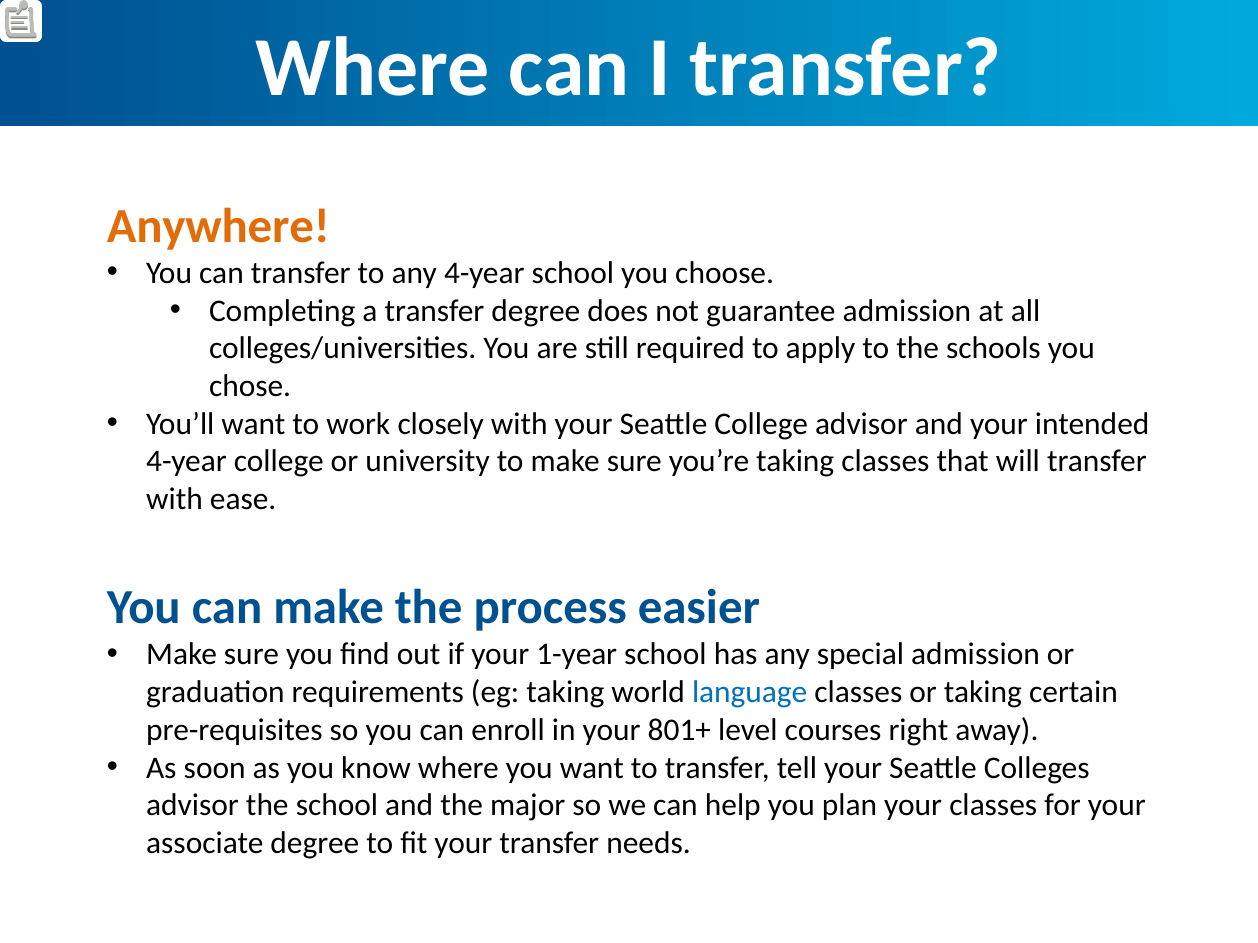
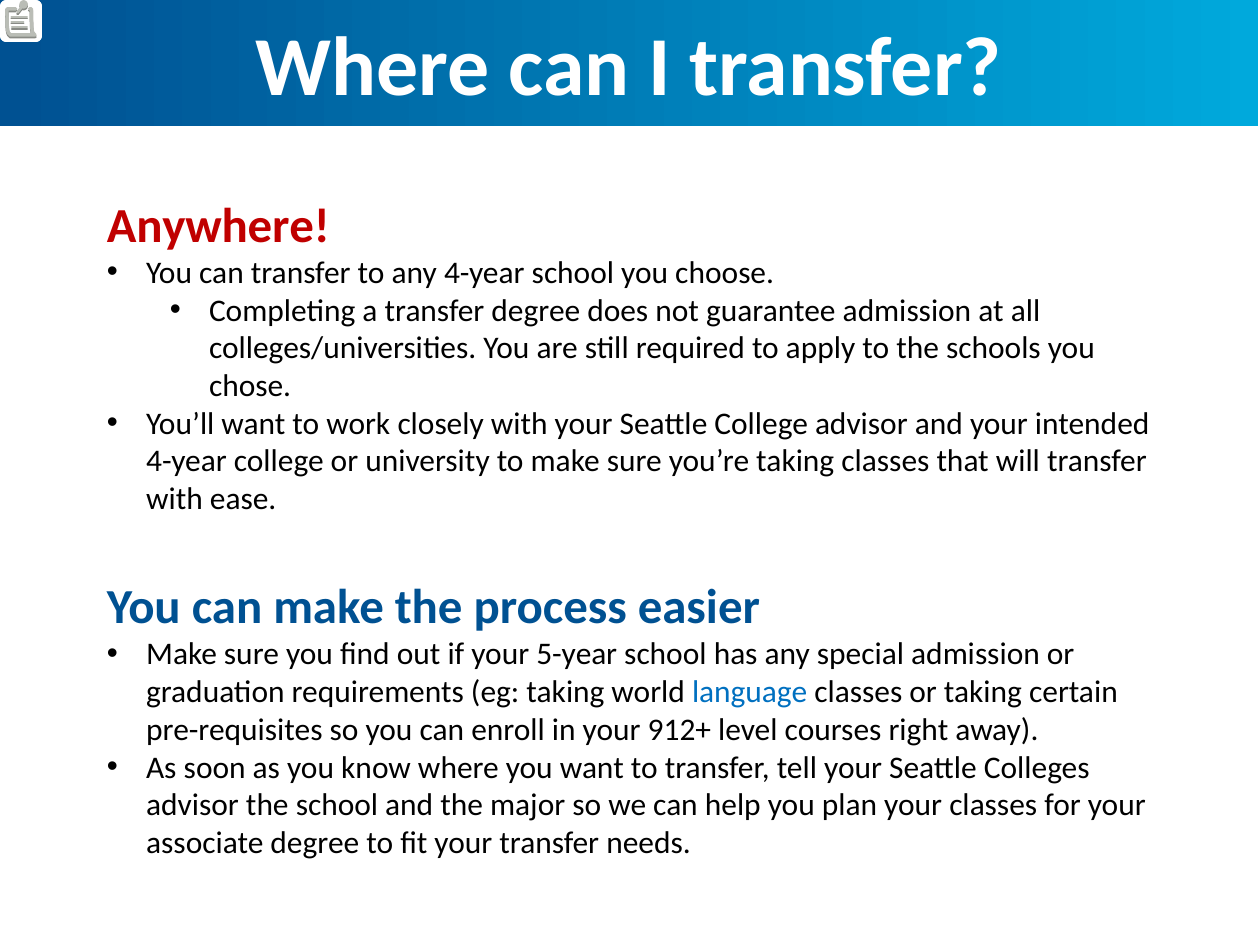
Anywhere colour: orange -> red
1-year: 1-year -> 5-year
801+: 801+ -> 912+
